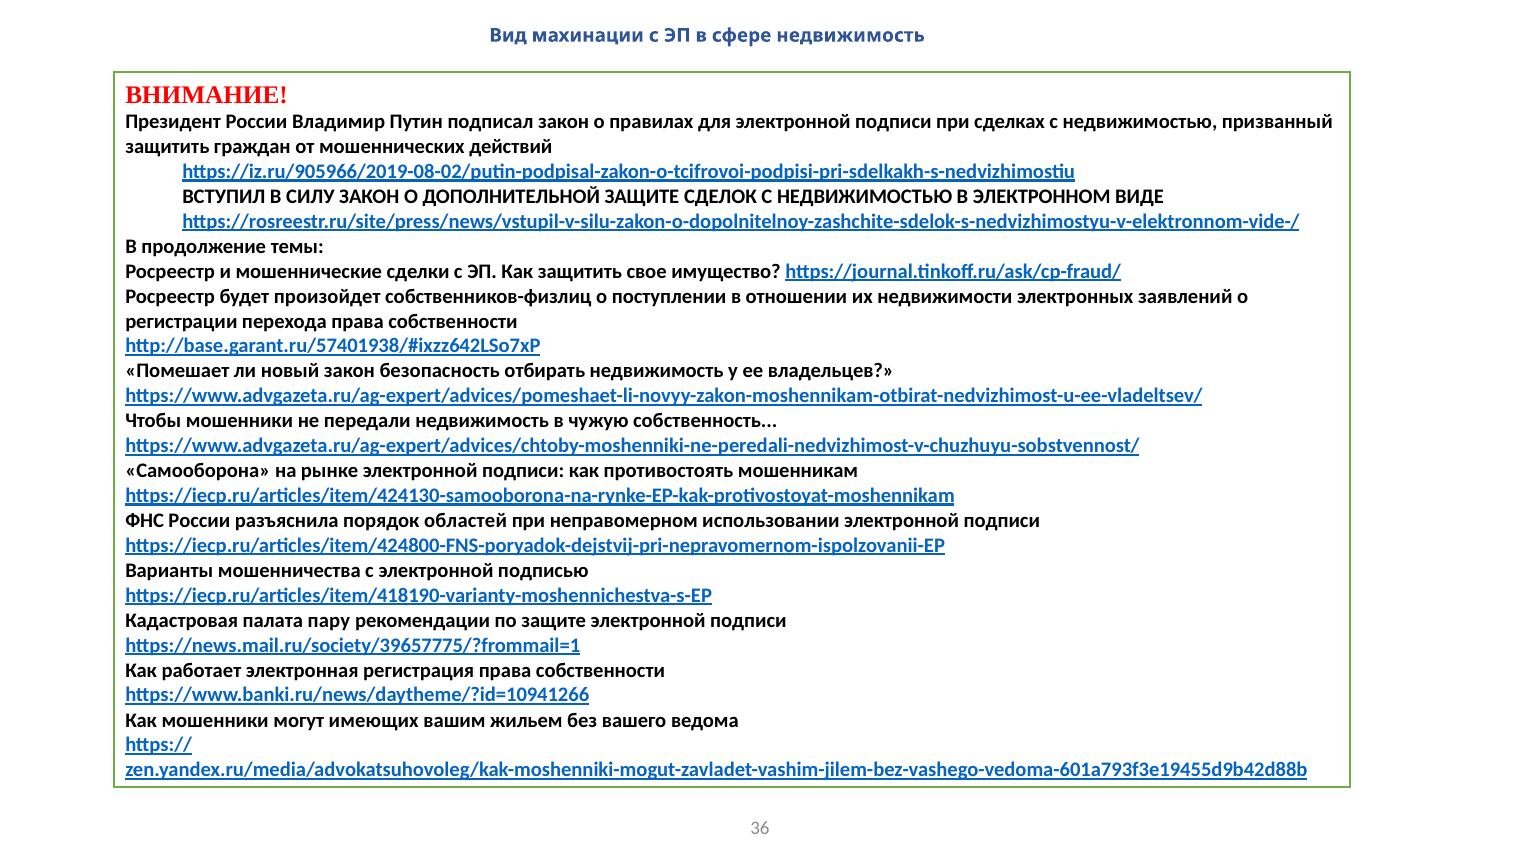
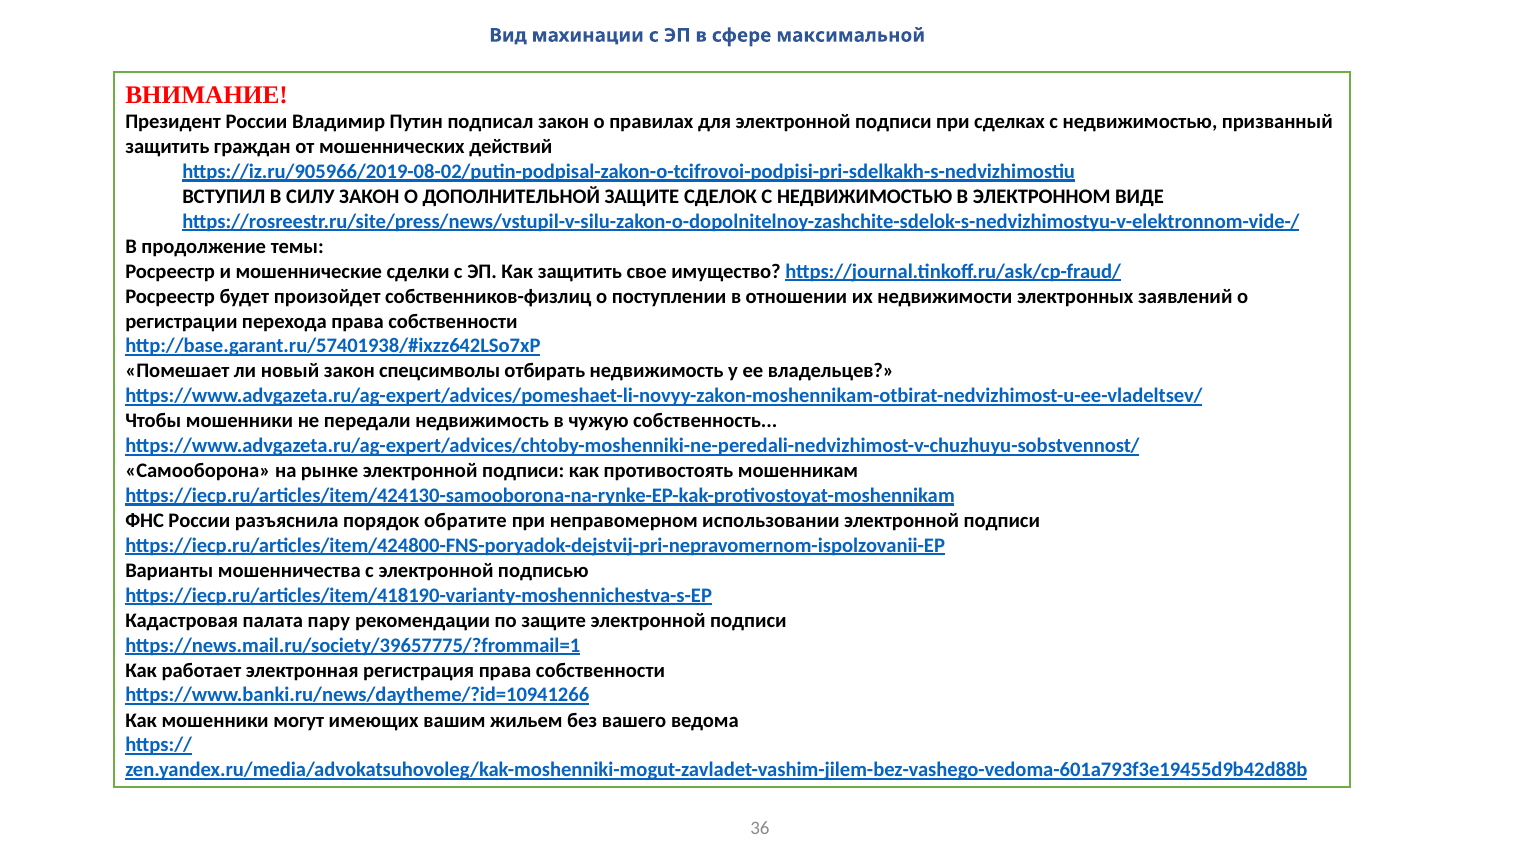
сфере недвижимость: недвижимость -> максимальной
безопасность: безопасность -> спецсимволы
областей: областей -> обратите
